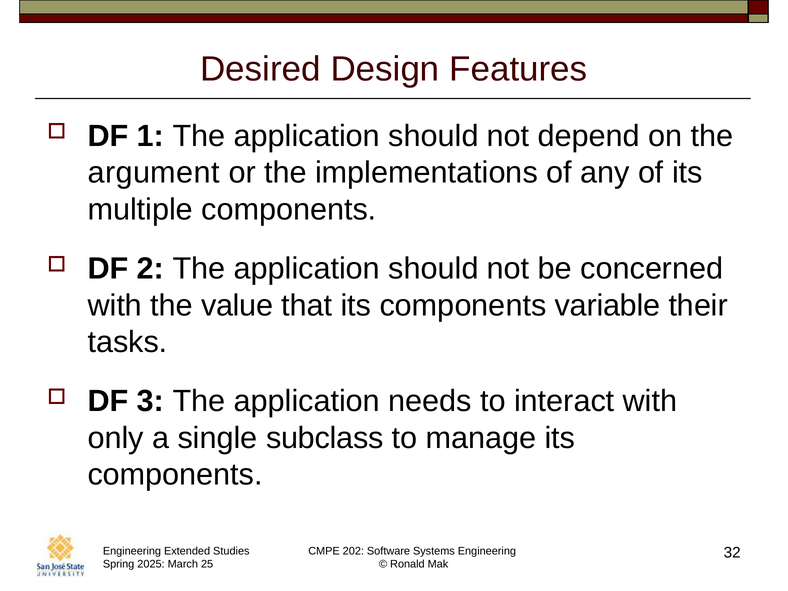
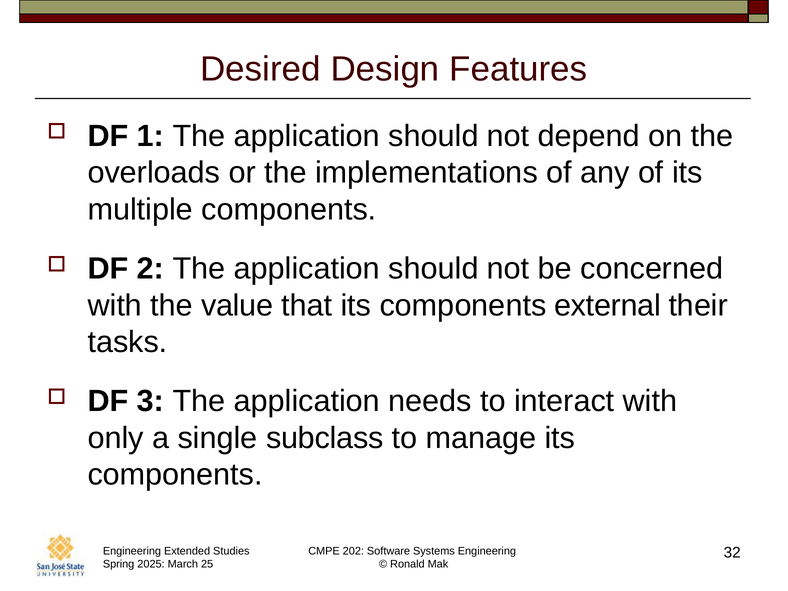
argument: argument -> overloads
variable: variable -> external
